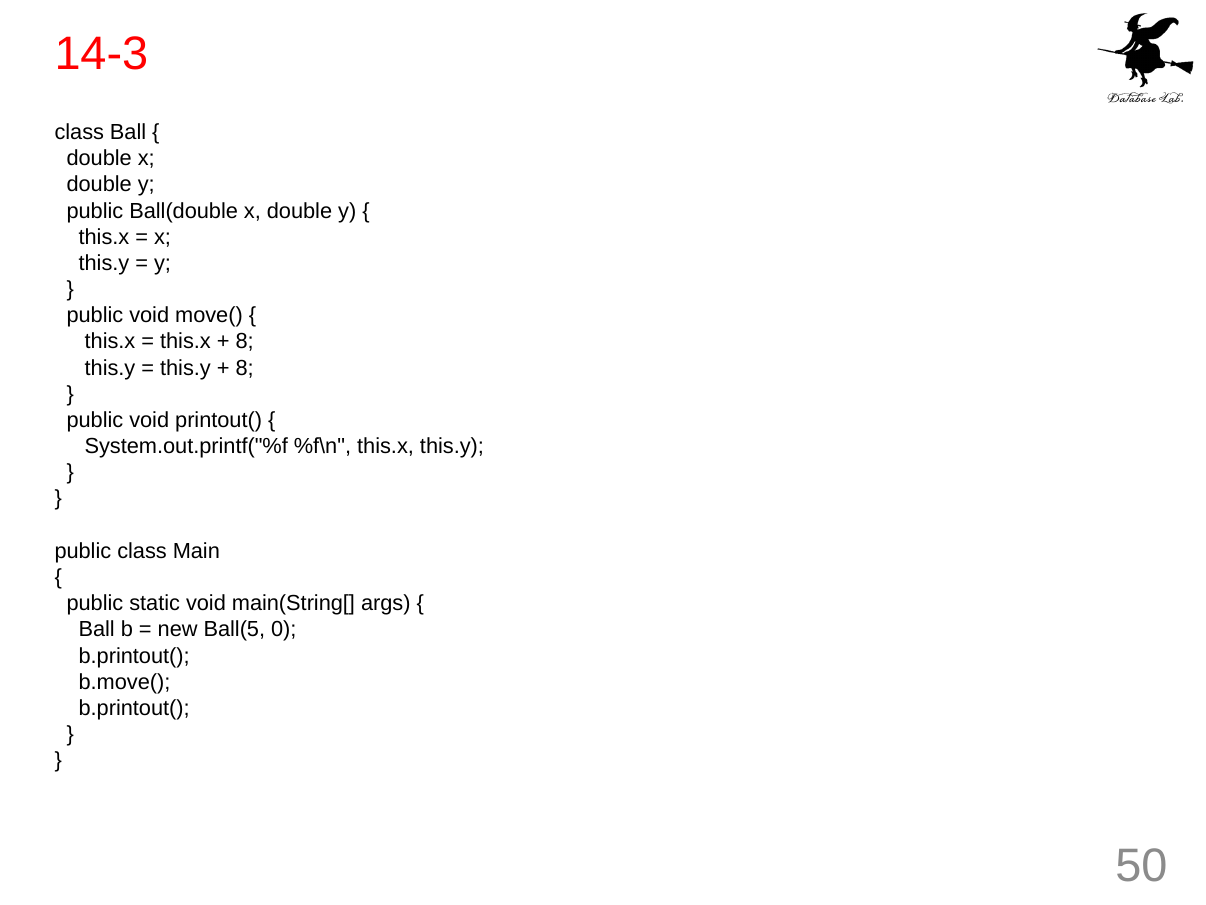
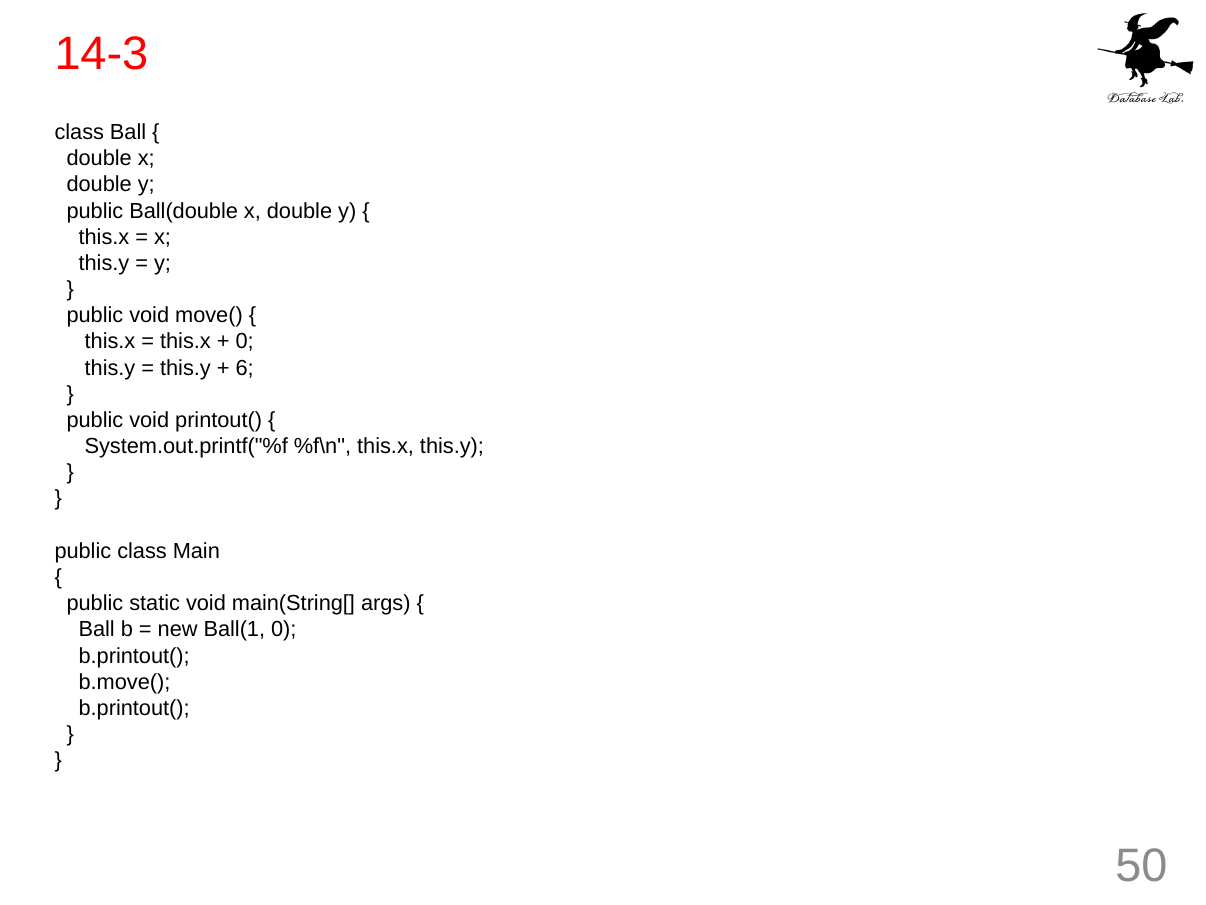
8 at (245, 342): 8 -> 0
8 at (245, 368): 8 -> 6
Ball(5: Ball(5 -> Ball(1
